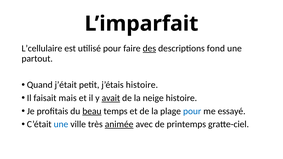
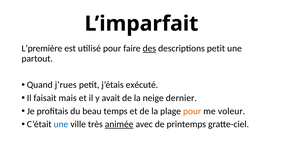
L’cellulaire: L’cellulaire -> L’première
descriptions fond: fond -> petit
j’était: j’était -> j’rues
j’étais histoire: histoire -> exécuté
avait underline: present -> none
neige histoire: histoire -> dernier
beau underline: present -> none
pour at (192, 111) colour: blue -> orange
essayé: essayé -> voleur
